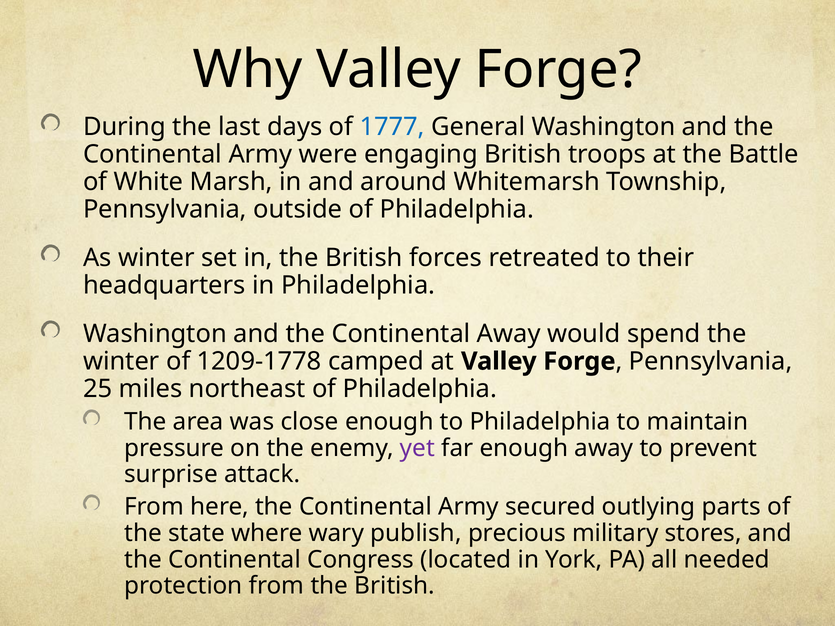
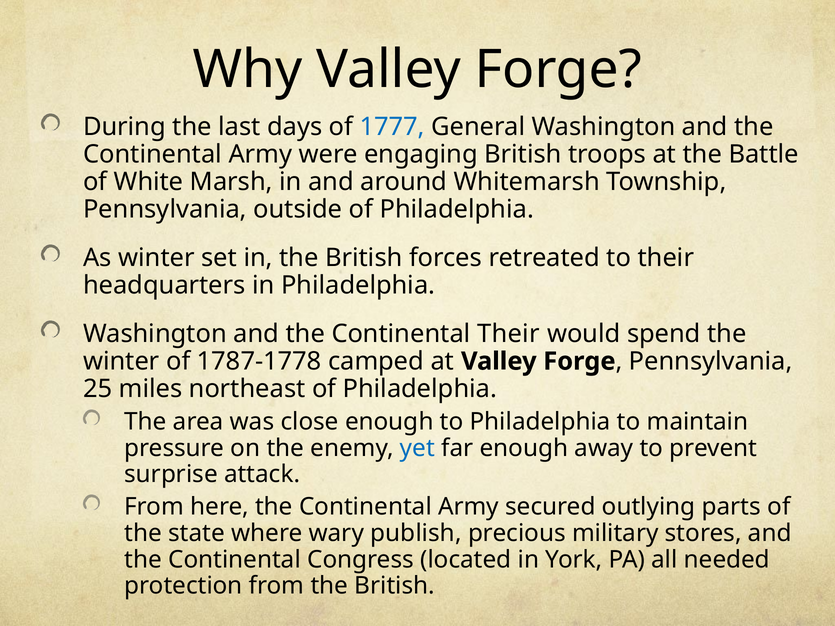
Continental Away: Away -> Their
1209-1778: 1209-1778 -> 1787-1778
yet colour: purple -> blue
